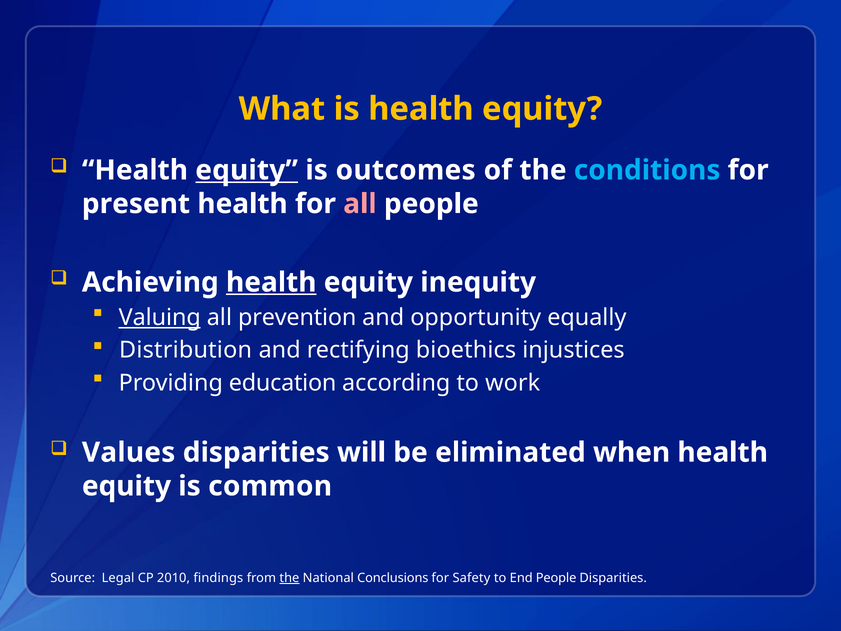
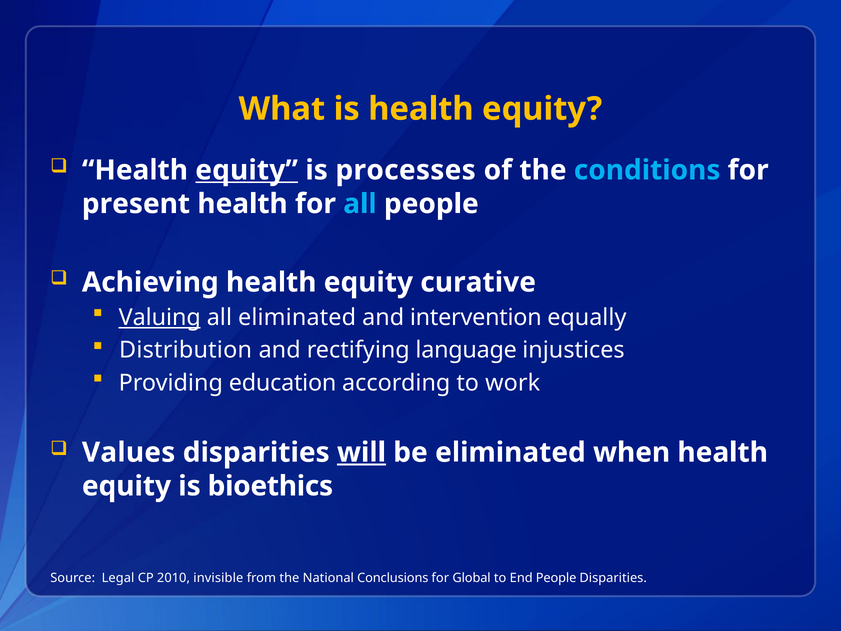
outcomes: outcomes -> processes
all at (360, 204) colour: pink -> light blue
health at (271, 282) underline: present -> none
inequity: inequity -> curative
all prevention: prevention -> eliminated
opportunity: opportunity -> intervention
bioethics: bioethics -> language
will underline: none -> present
common: common -> bioethics
findings: findings -> invisible
the at (289, 578) underline: present -> none
Safety: Safety -> Global
